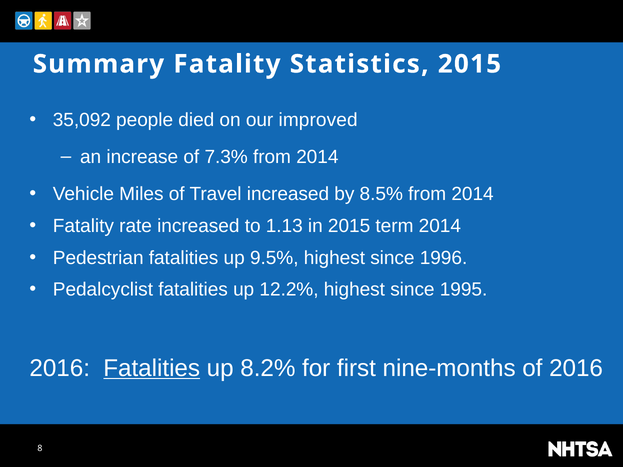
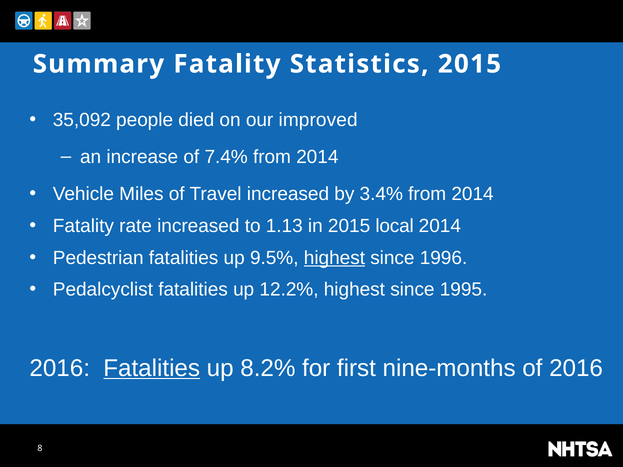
7.3%: 7.3% -> 7.4%
8.5%: 8.5% -> 3.4%
term: term -> local
highest at (334, 258) underline: none -> present
